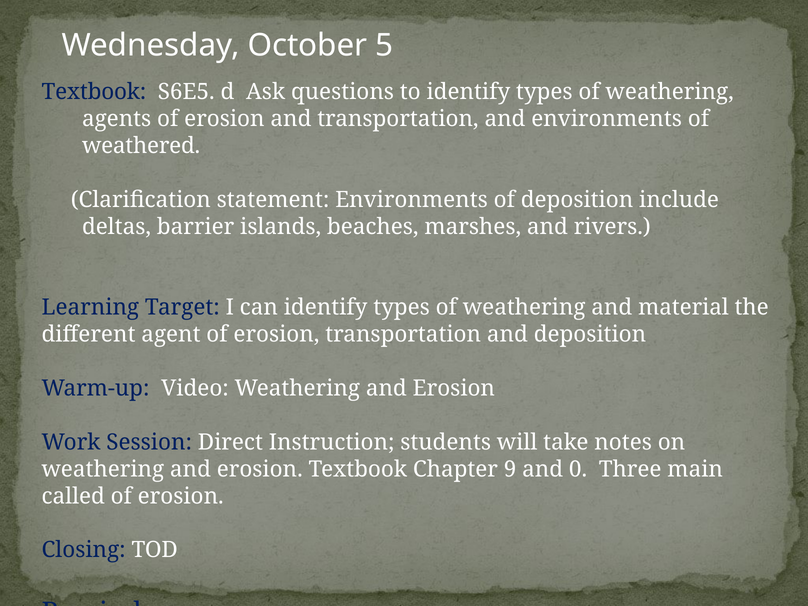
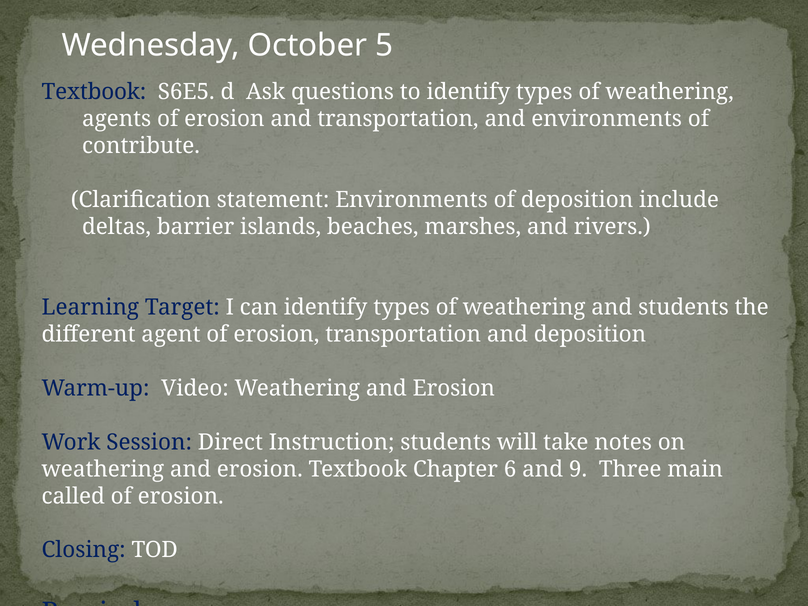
weathered: weathered -> contribute
and material: material -> students
9: 9 -> 6
0: 0 -> 9
